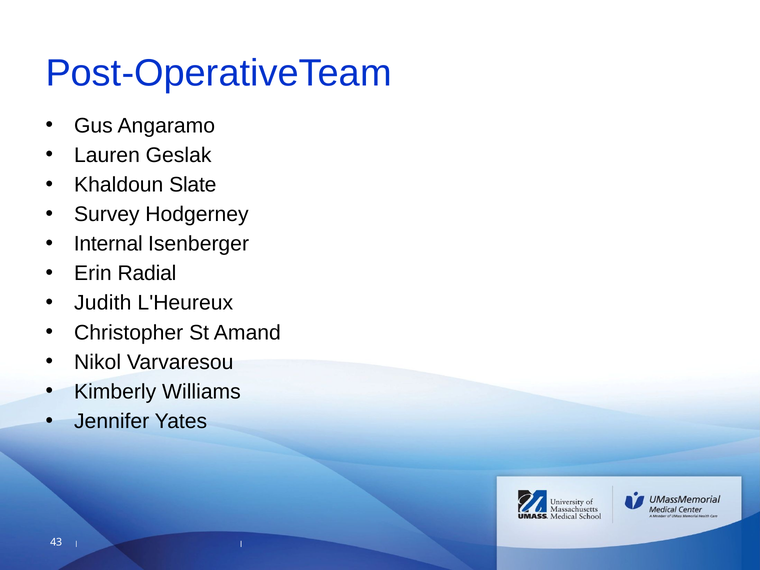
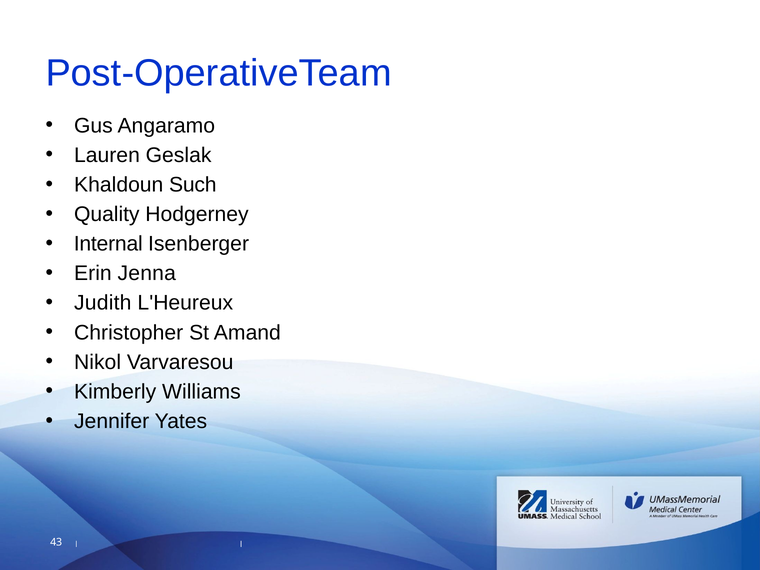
Slate: Slate -> Such
Survey: Survey -> Quality
Radial: Radial -> Jenna
